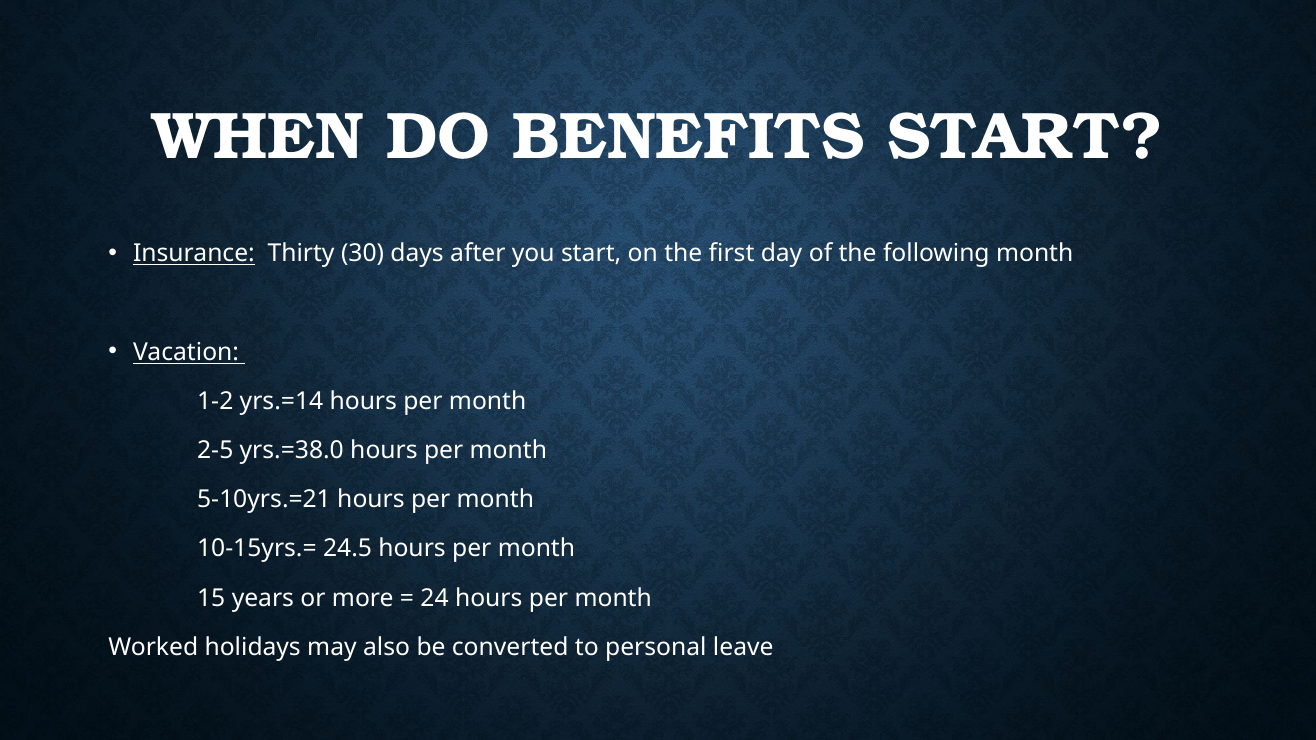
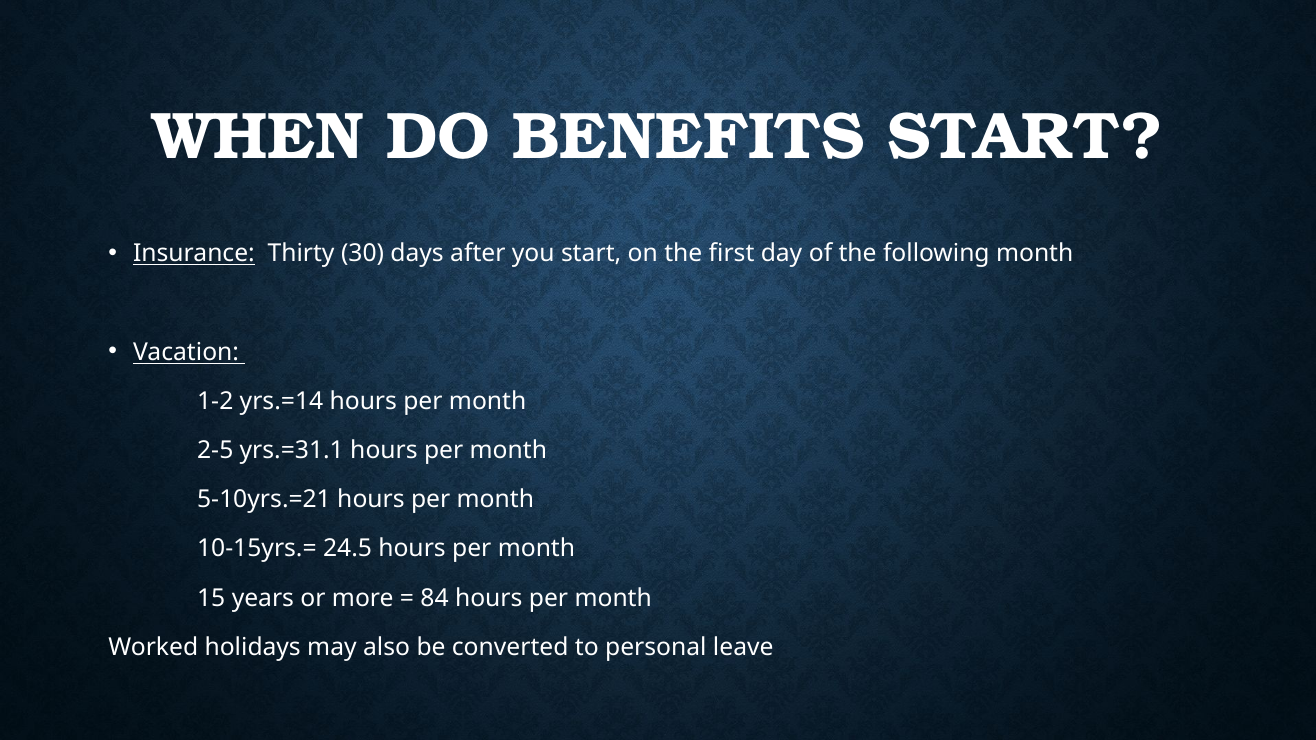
yrs.=38.0: yrs.=38.0 -> yrs.=31.1
24: 24 -> 84
